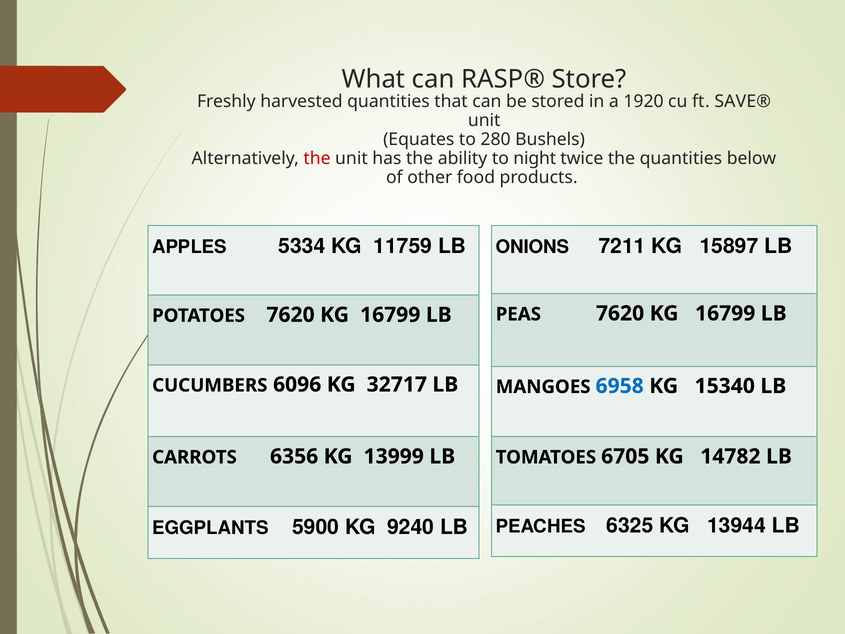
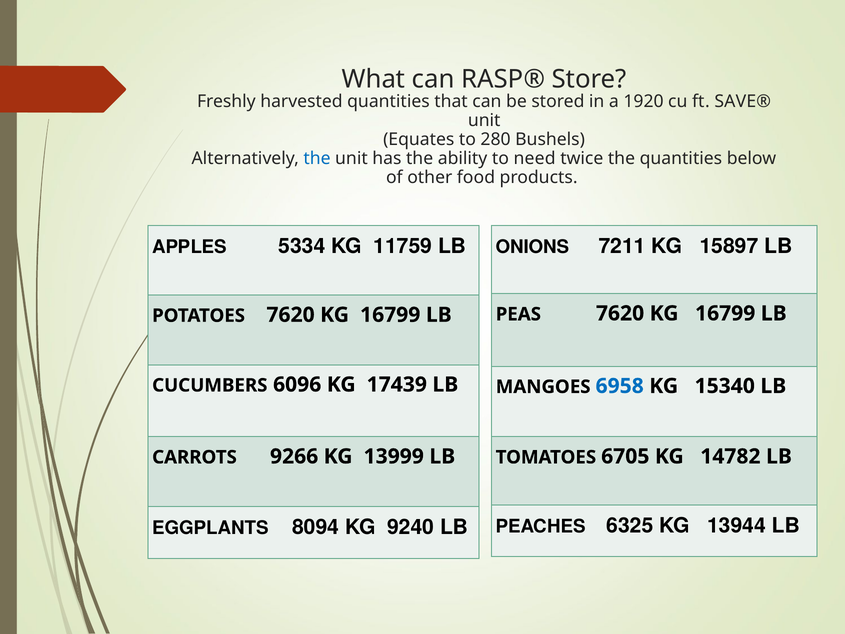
the at (317, 159) colour: red -> blue
night: night -> need
32717: 32717 -> 17439
6356: 6356 -> 9266
5900: 5900 -> 8094
